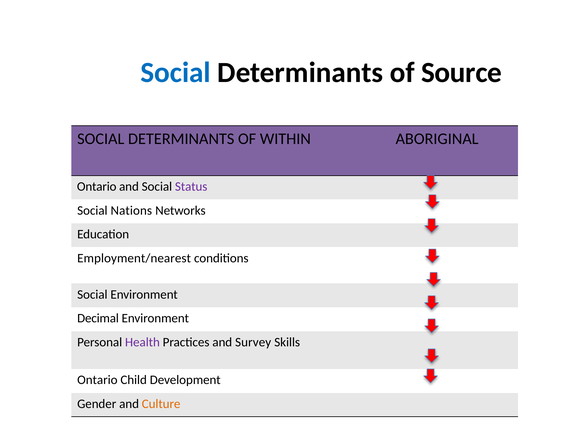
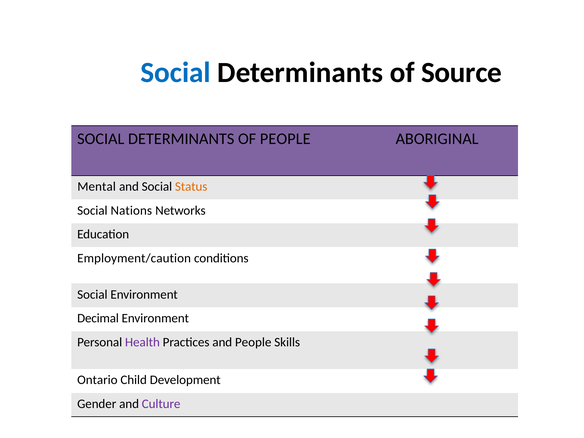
OF WITHIN: WITHIN -> PEOPLE
Ontario at (97, 187): Ontario -> Mental
Status colour: purple -> orange
Employment/nearest: Employment/nearest -> Employment/caution
and Survey: Survey -> People
Culture colour: orange -> purple
